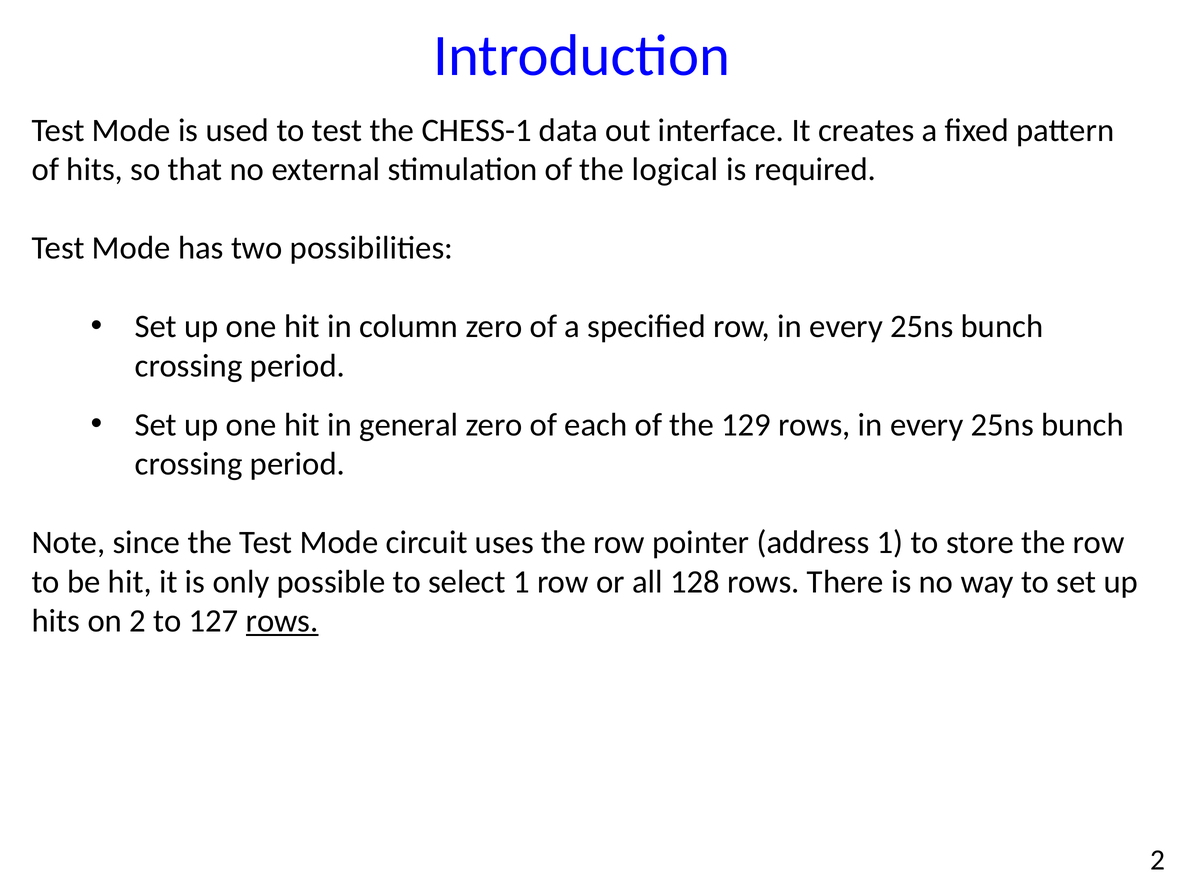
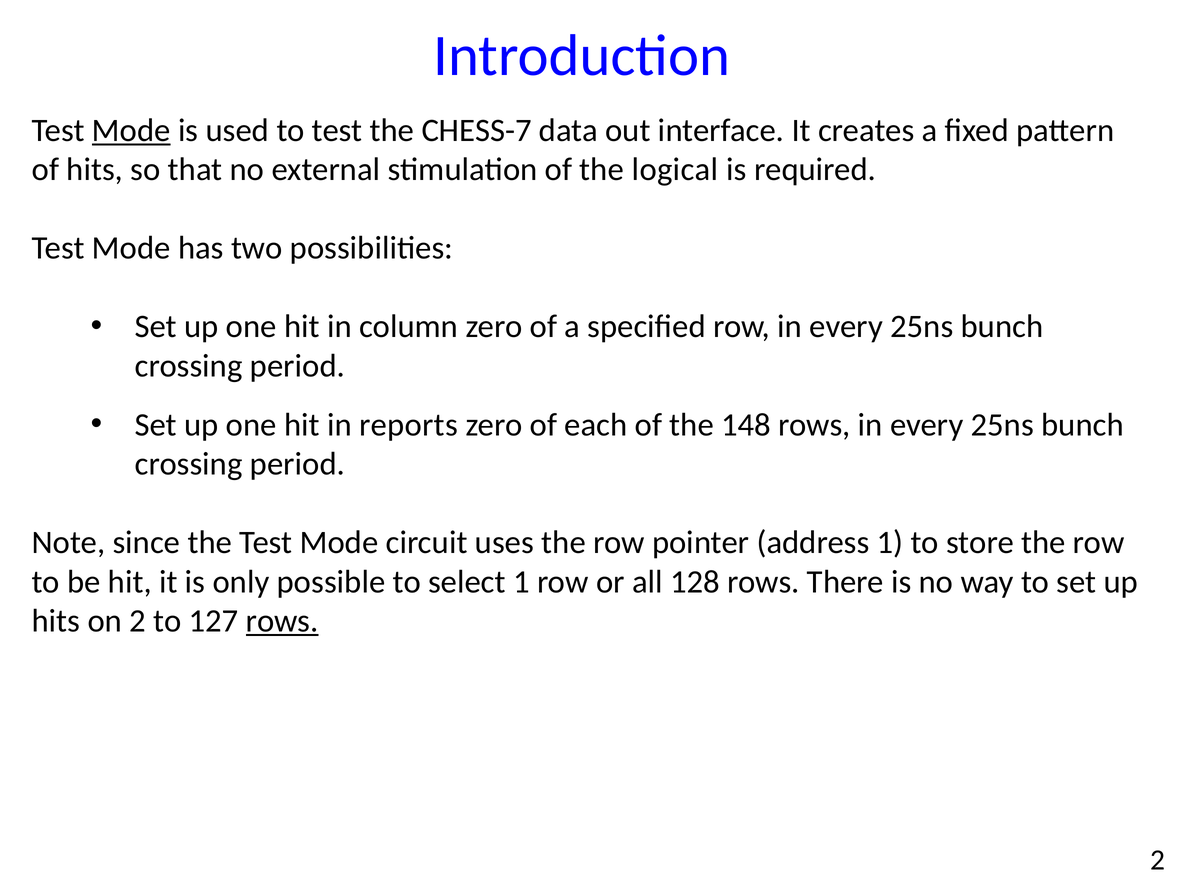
Mode at (131, 130) underline: none -> present
CHESS-1: CHESS-1 -> CHESS-7
general: general -> reports
129: 129 -> 148
